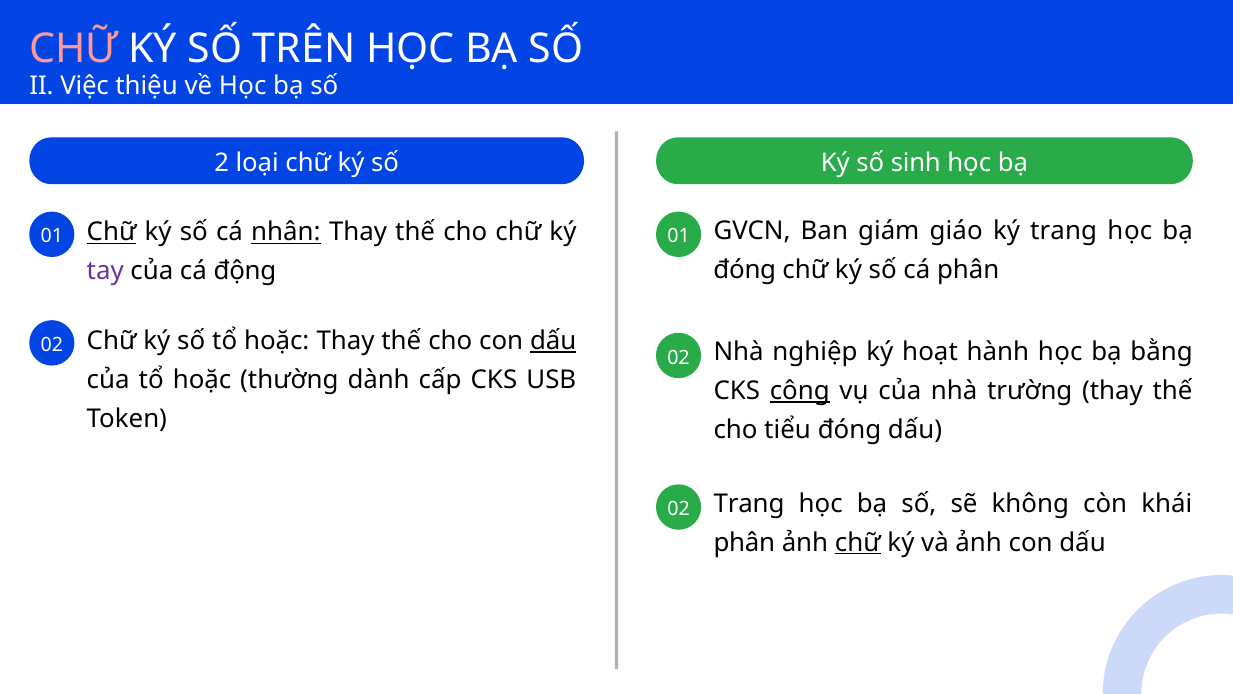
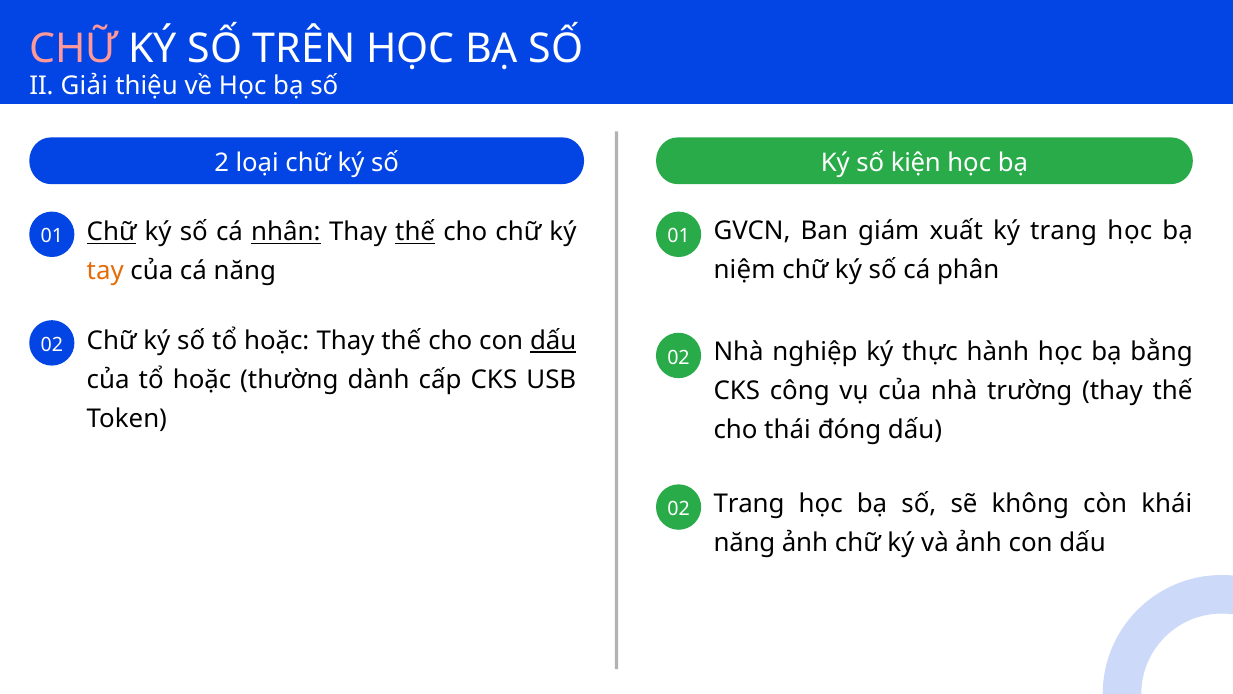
Việc: Việc -> Giải
sinh: sinh -> kiện
thế at (415, 232) underline: none -> present
giáo: giáo -> xuất
đóng at (745, 270): đóng -> niệm
tay colour: purple -> orange
cá động: động -> năng
hoạt: hoạt -> thực
công underline: present -> none
tiểu: tiểu -> thái
phân at (744, 542): phân -> năng
chữ at (858, 542) underline: present -> none
